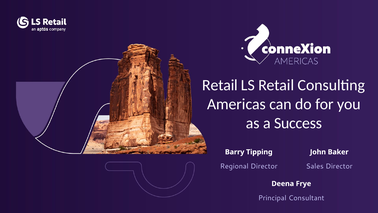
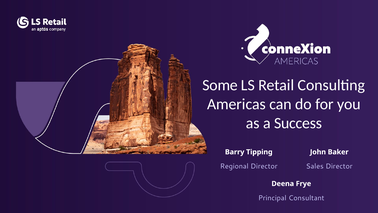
Retail at (220, 85): Retail -> Some
